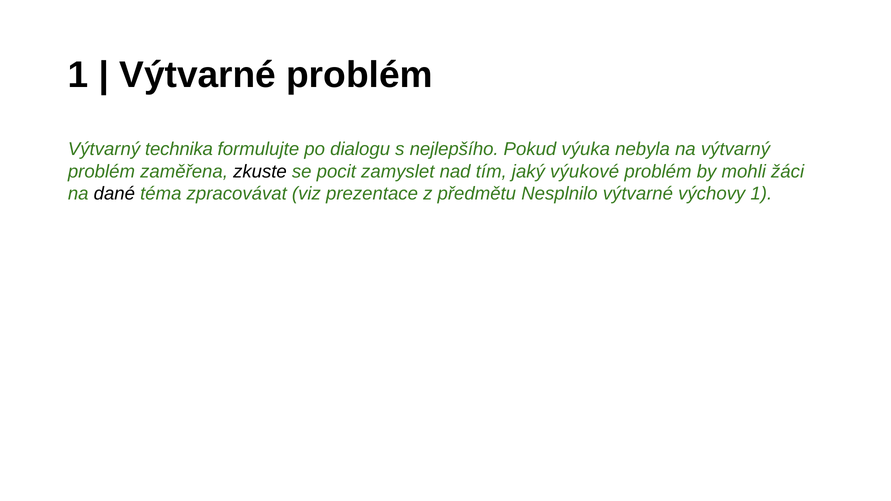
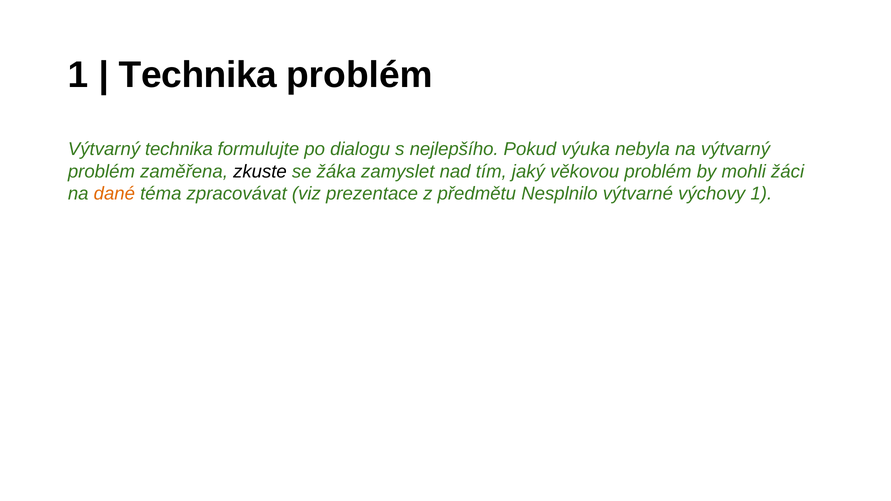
Výtvarné at (198, 75): Výtvarné -> Technika
pocit: pocit -> žáka
výukové: výukové -> věkovou
dané colour: black -> orange
